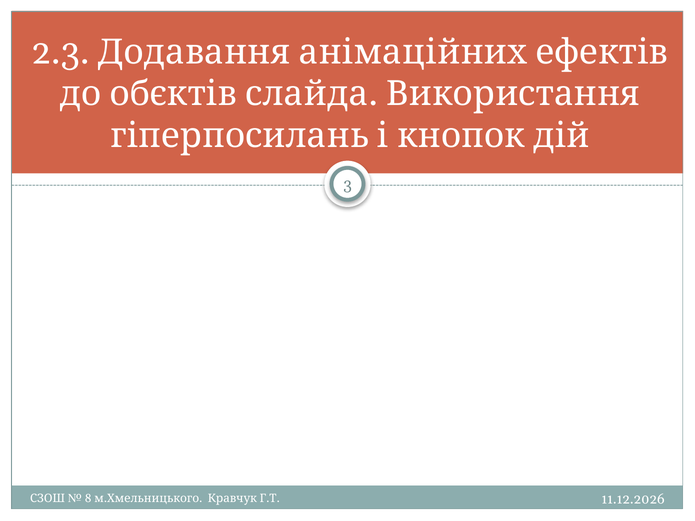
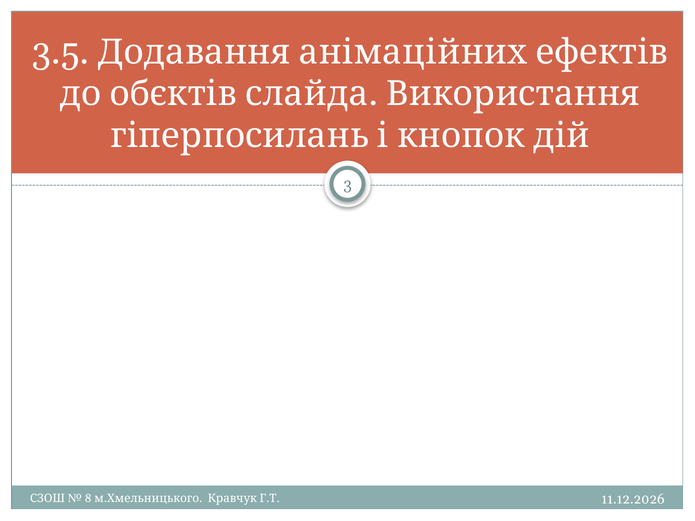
2.3: 2.3 -> 3.5
